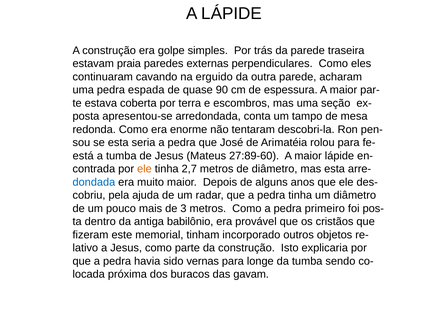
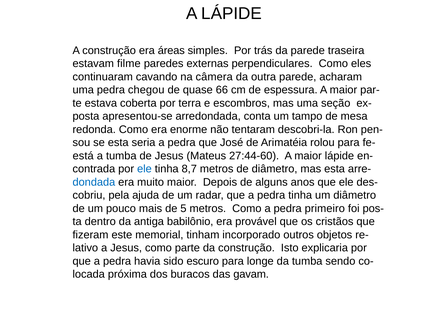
golpe: golpe -> áreas
praia: praia -> filme
erguido: erguido -> câmera
espada: espada -> chegou
90: 90 -> 66
27:89-60: 27:89-60 -> 27:44-60
ele at (144, 169) colour: orange -> blue
2,7: 2,7 -> 8,7
3: 3 -> 5
vernas: vernas -> escuro
